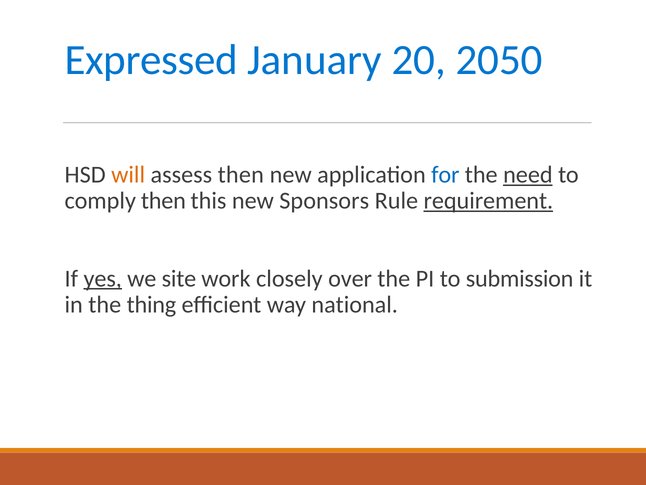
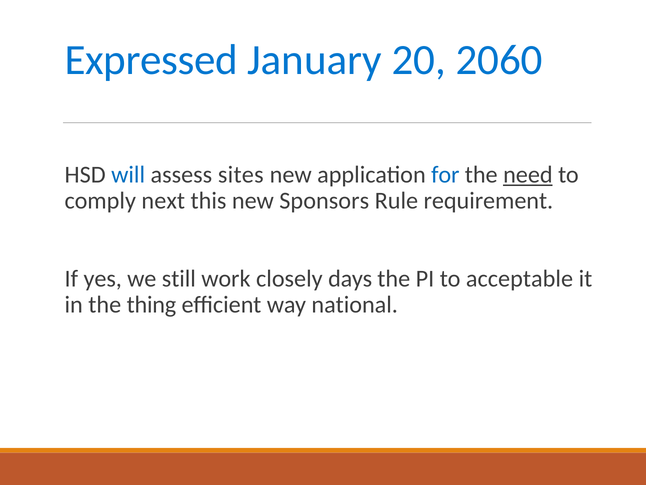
2050: 2050 -> 2060
will colour: orange -> blue
assess then: then -> sites
comply then: then -> next
requirement underline: present -> none
yes underline: present -> none
site: site -> still
over: over -> days
submission: submission -> acceptable
